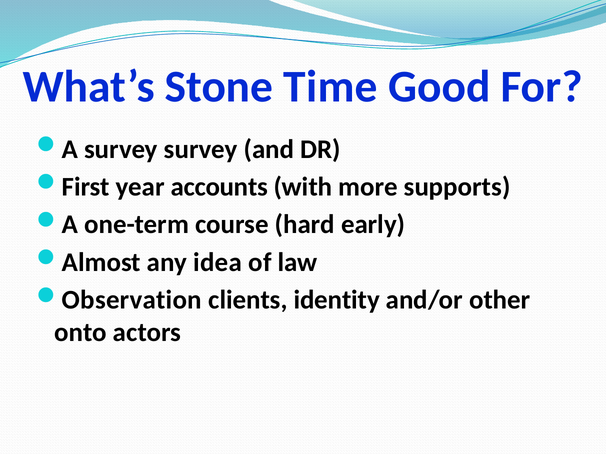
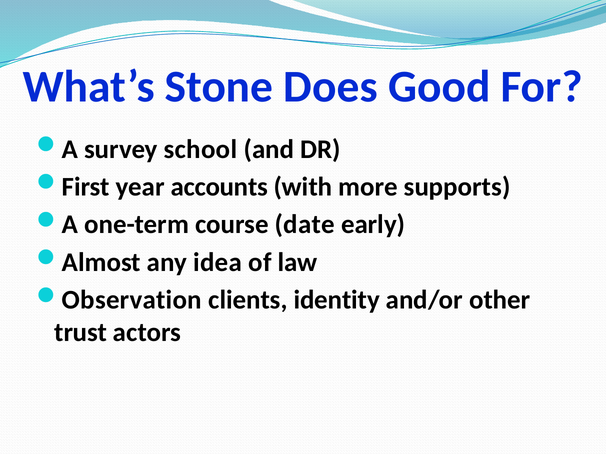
Time: Time -> Does
survey survey: survey -> school
hard: hard -> date
onto: onto -> trust
